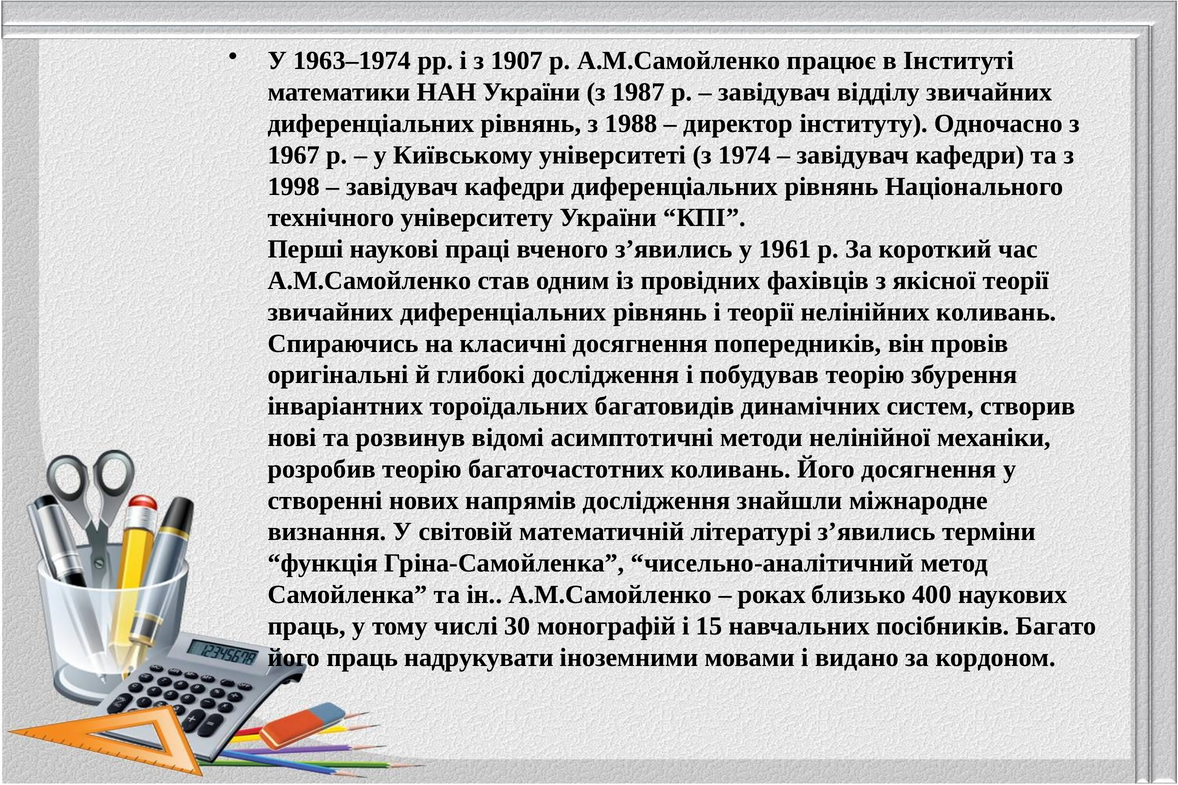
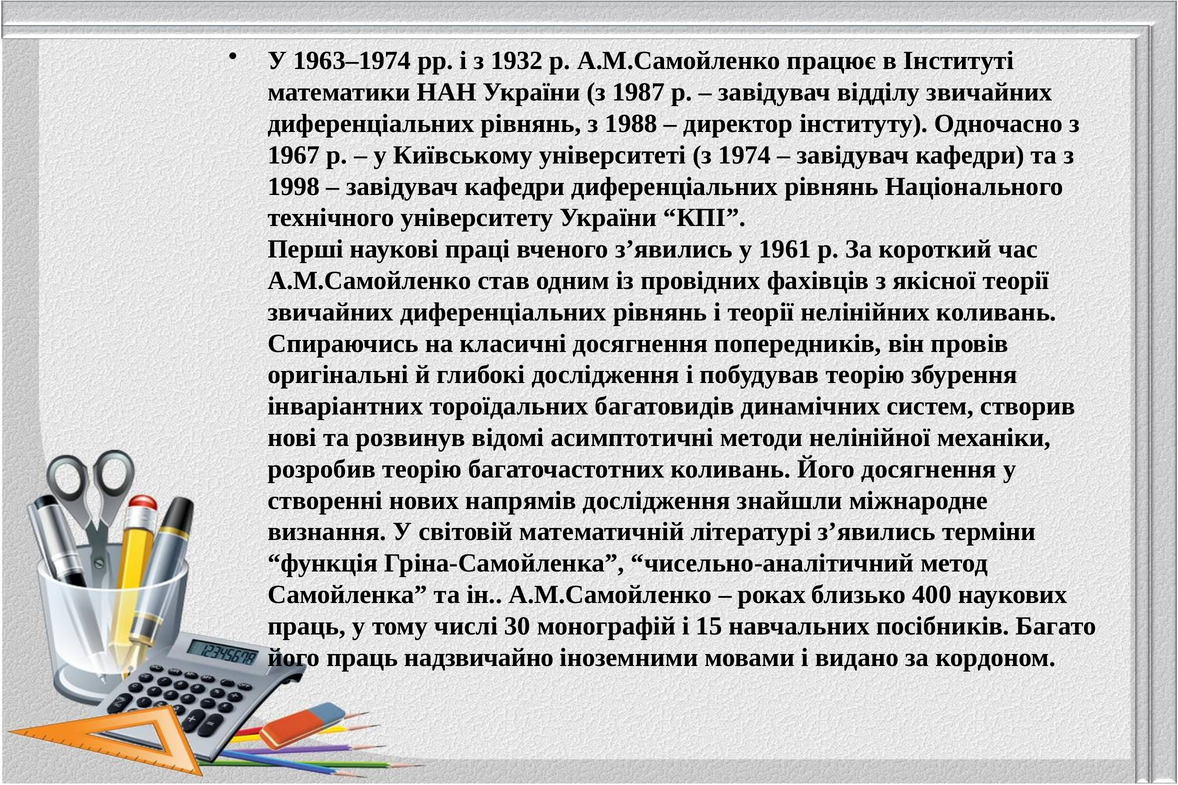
1907: 1907 -> 1932
надрукувати: надрукувати -> надзвичайно
